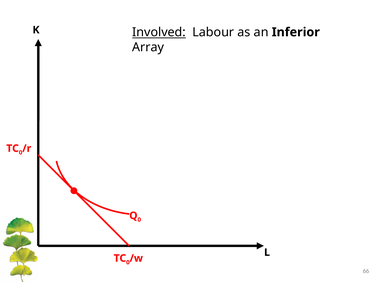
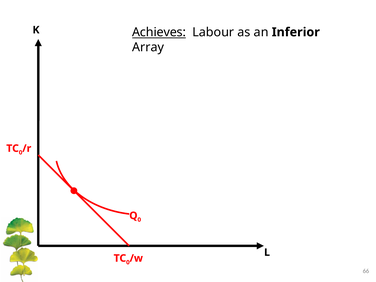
Involved: Involved -> Achieves
